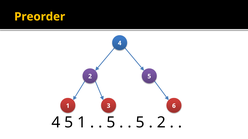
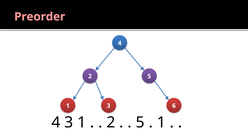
Preorder colour: yellow -> pink
4 5: 5 -> 3
5 at (111, 123): 5 -> 2
2 at (161, 123): 2 -> 1
